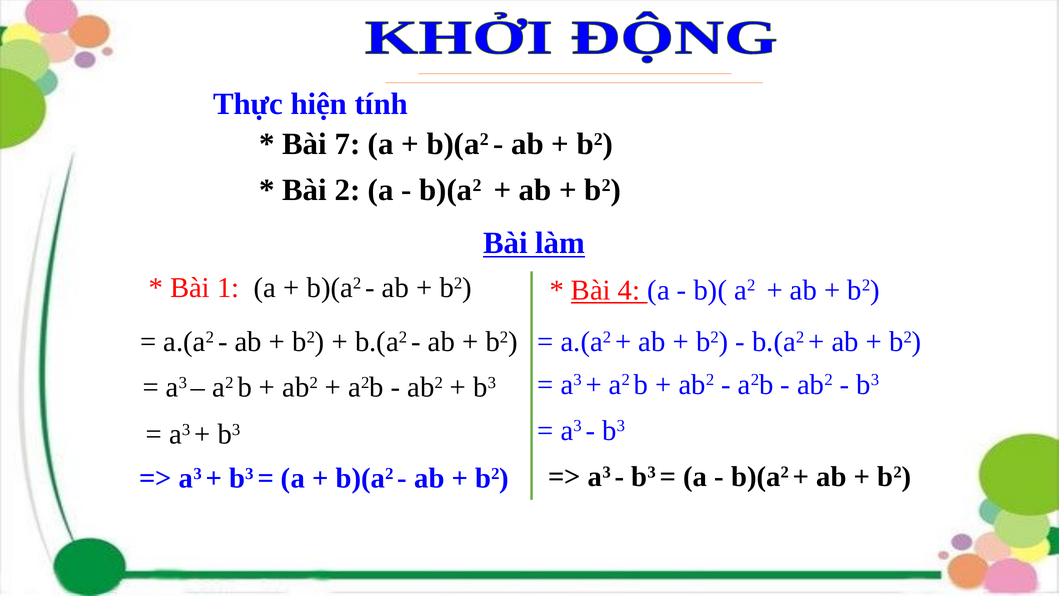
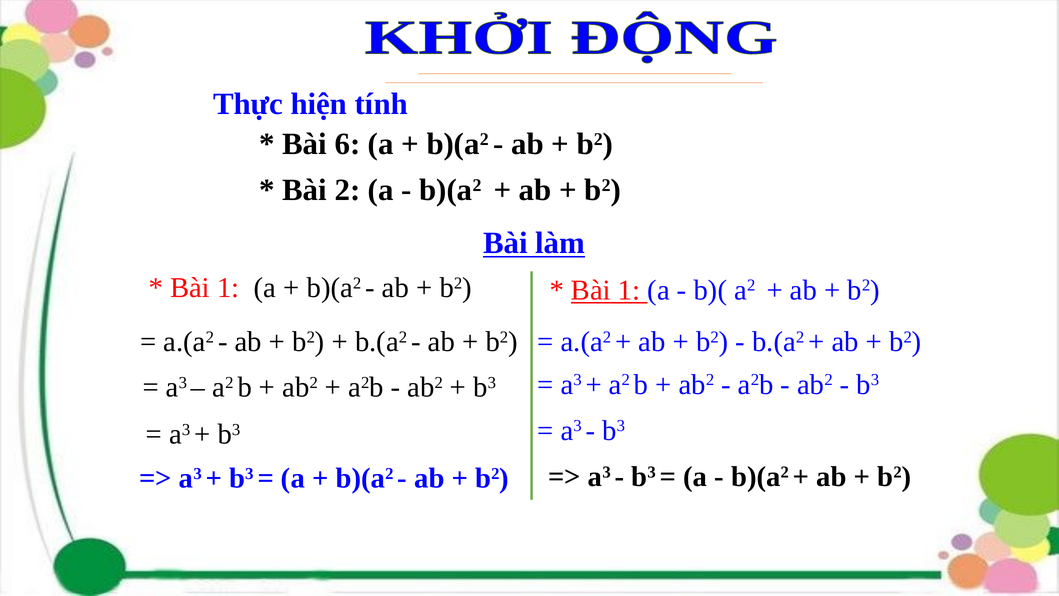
7: 7 -> 6
4 at (629, 290): 4 -> 1
